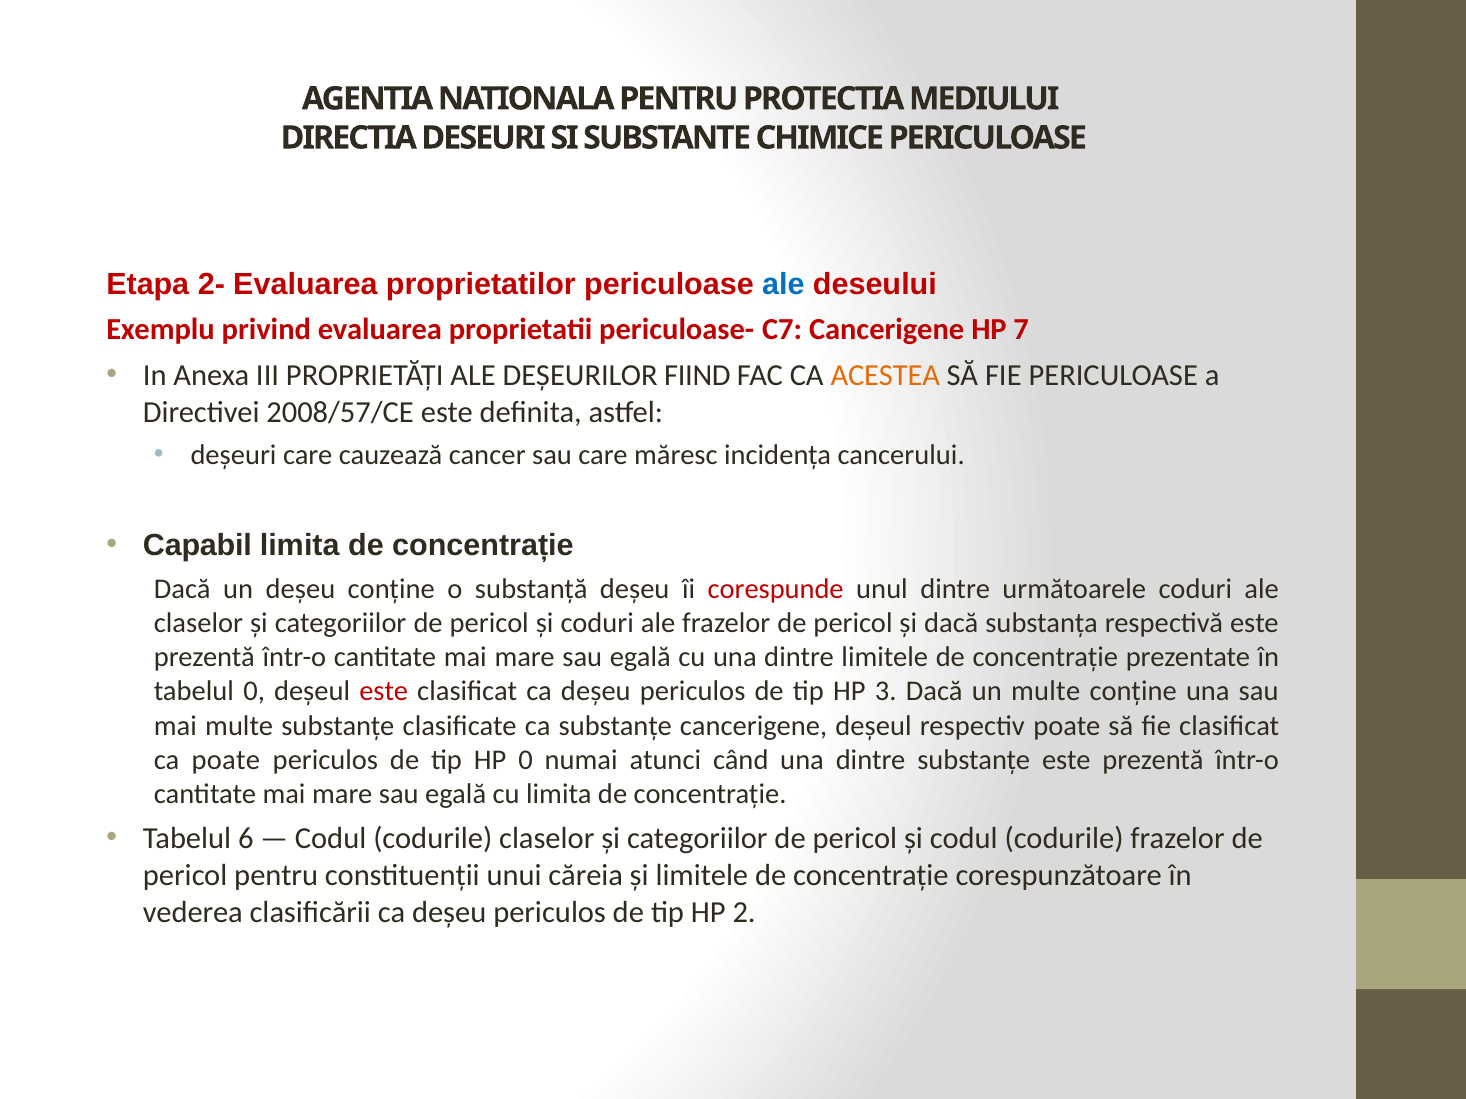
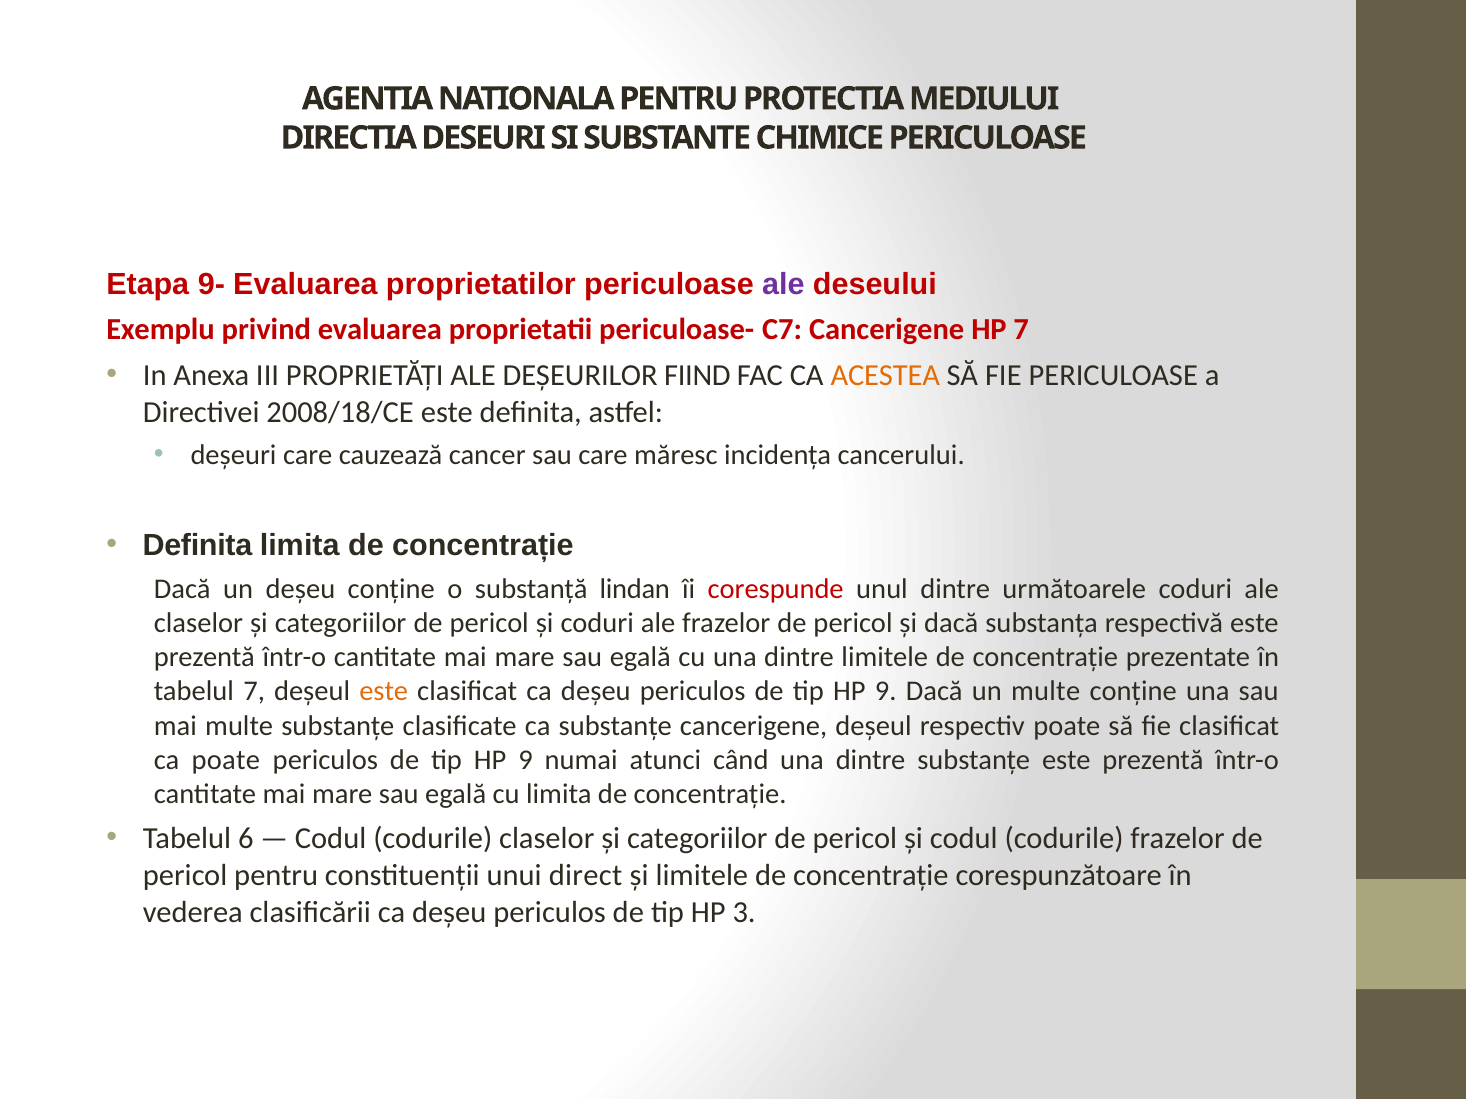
2-: 2- -> 9-
ale at (783, 284) colour: blue -> purple
2008/57/CE: 2008/57/CE -> 2008/18/CE
Capabil at (197, 546): Capabil -> Definita
substanță deșeu: deșeu -> lindan
tabelul 0: 0 -> 7
este at (384, 692) colour: red -> orange
3 at (886, 692): 3 -> 9
0 at (525, 760): 0 -> 9
căreia: căreia -> direct
2: 2 -> 3
